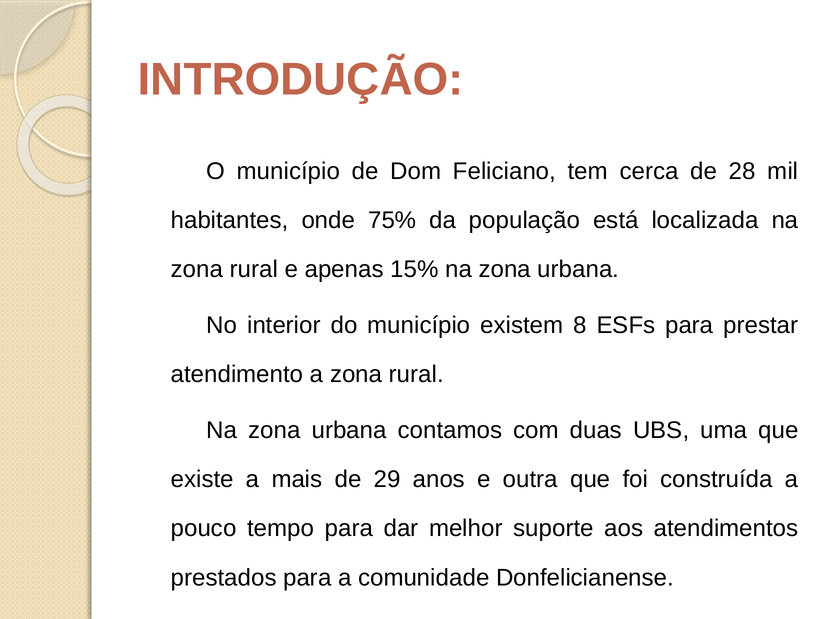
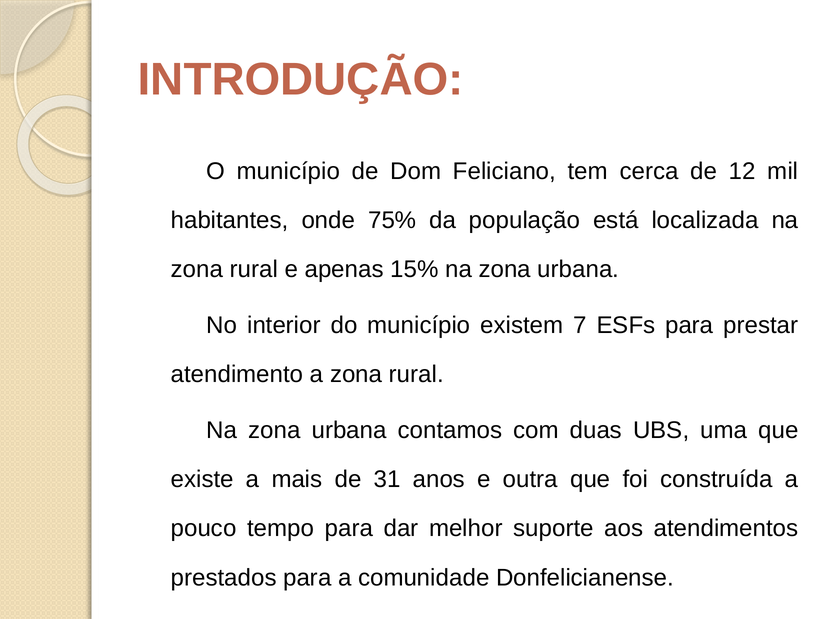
28: 28 -> 12
8: 8 -> 7
29: 29 -> 31
